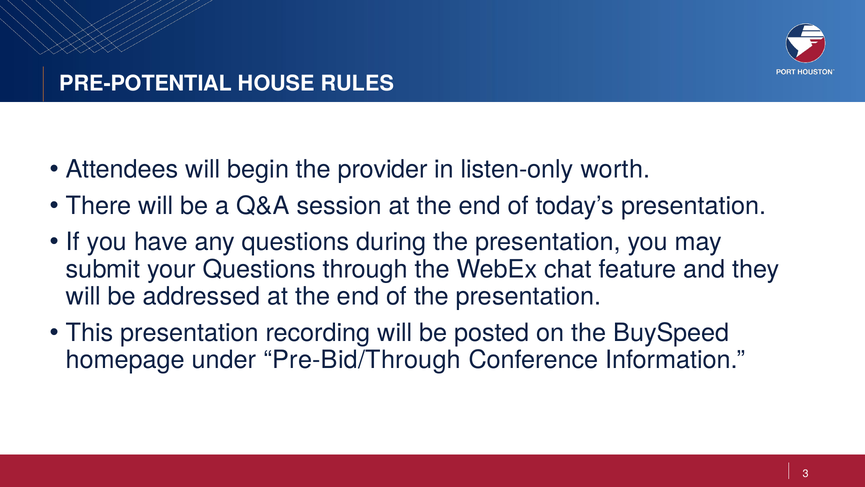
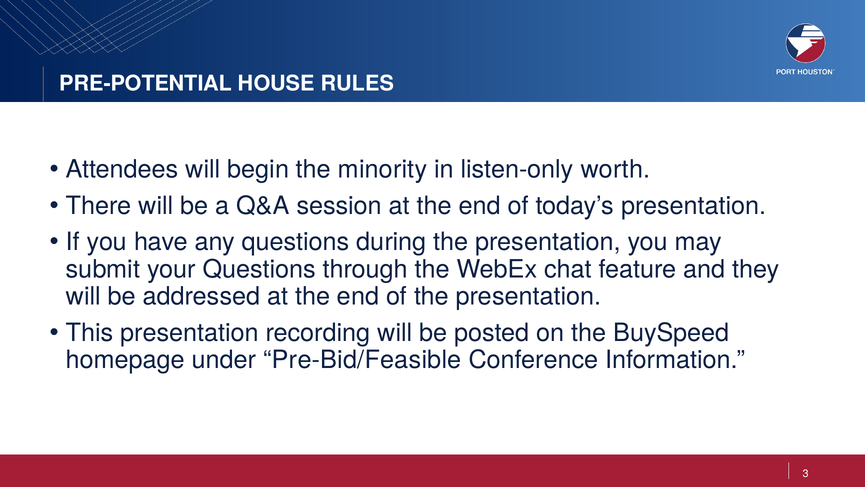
provider: provider -> minority
Pre-Bid/Through: Pre-Bid/Through -> Pre-Bid/Feasible
